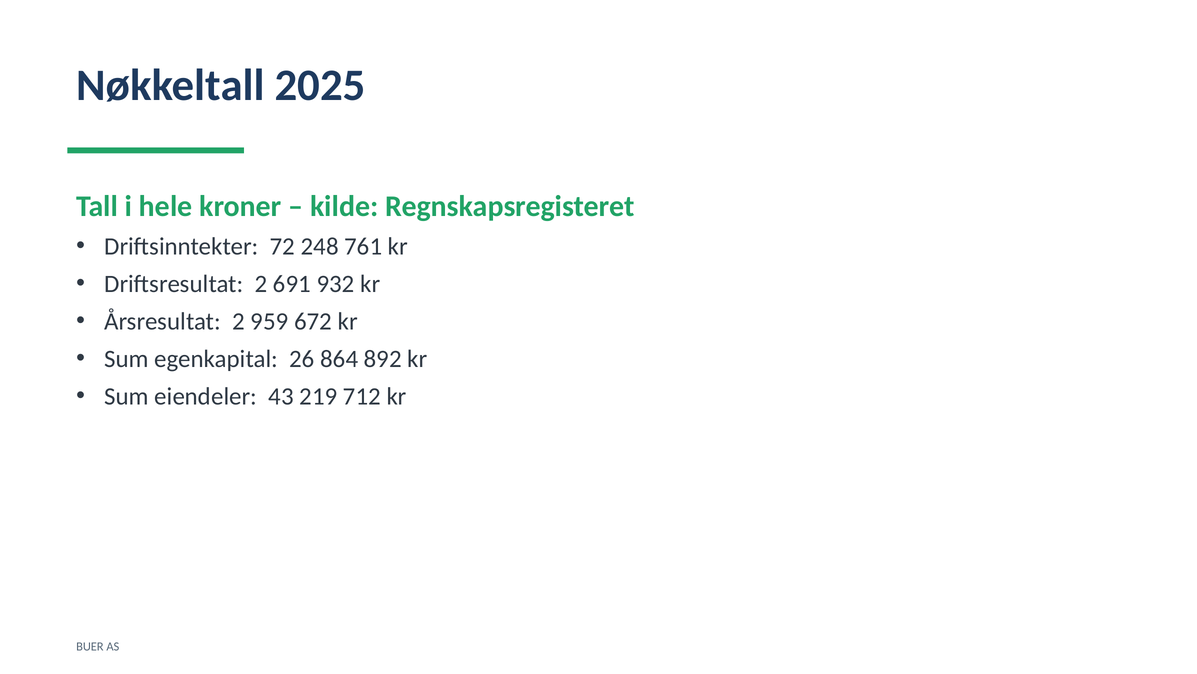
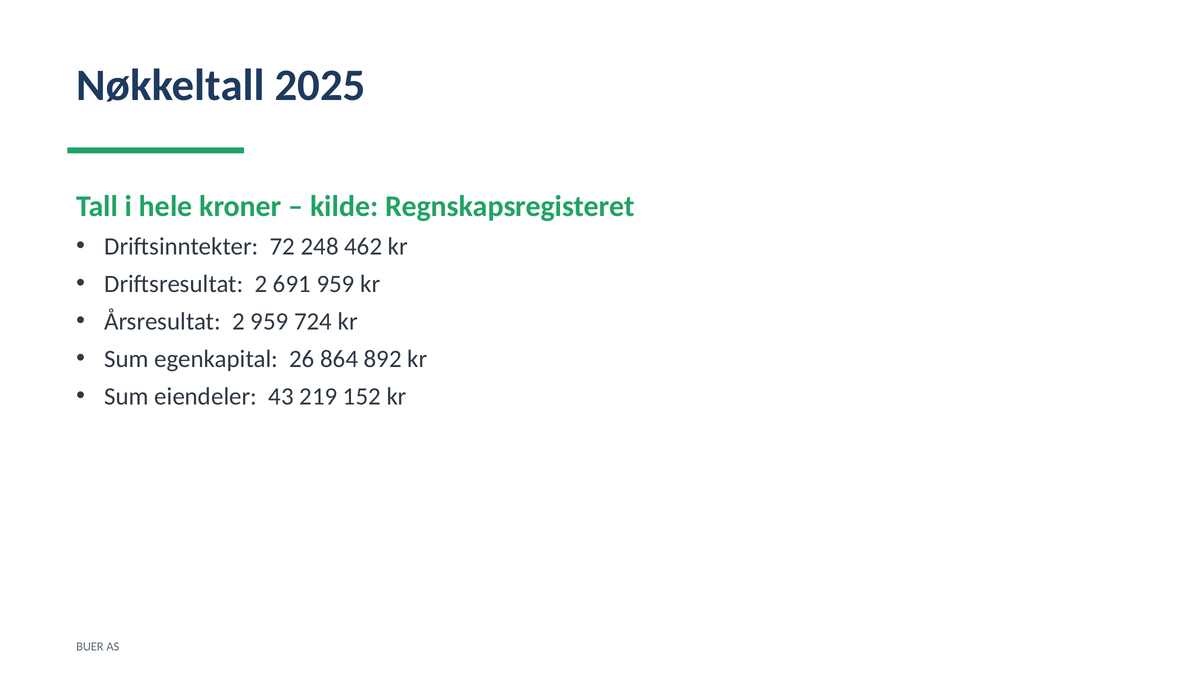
761: 761 -> 462
691 932: 932 -> 959
672: 672 -> 724
712: 712 -> 152
